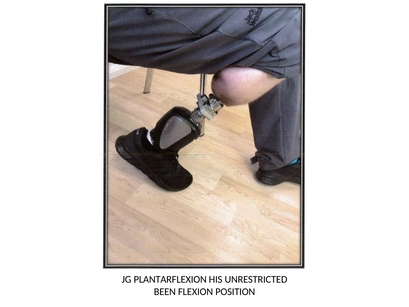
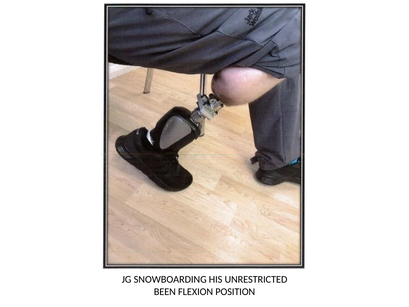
PLANTARFLEXION: PLANTARFLEXION -> SNOWBOARDING
